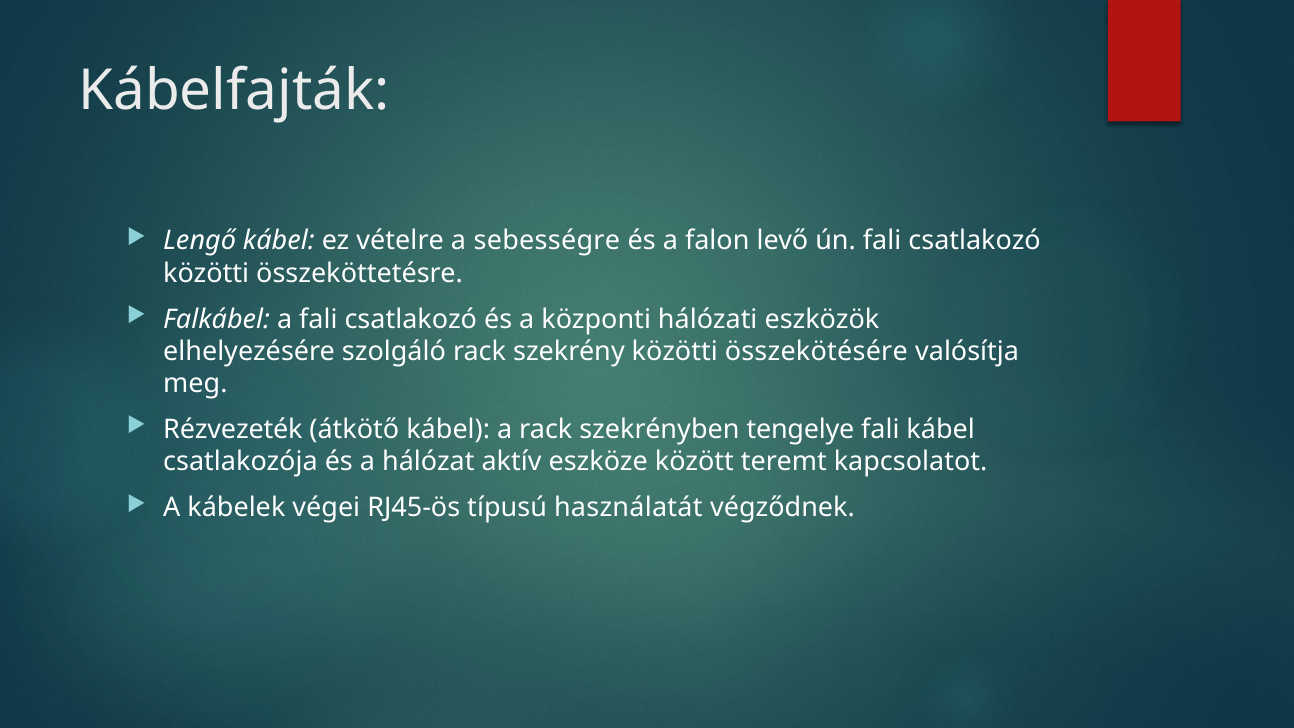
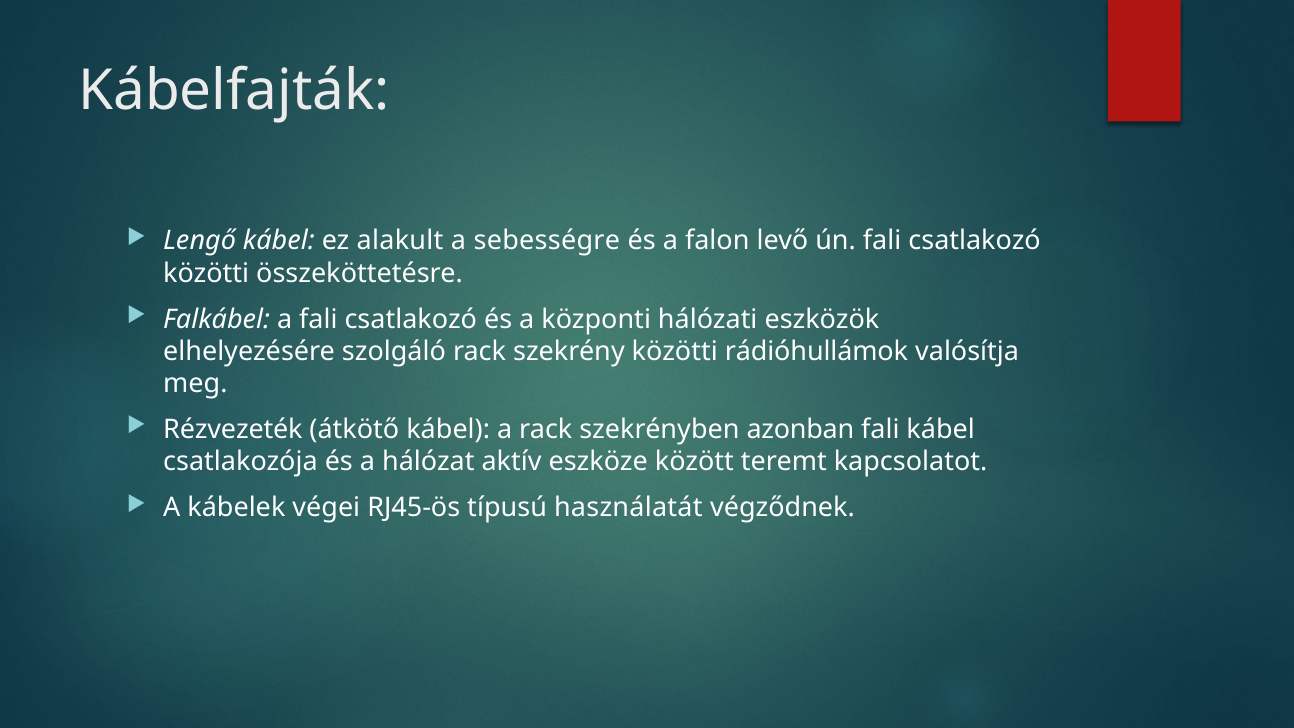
vételre: vételre -> alakult
összekötésére: összekötésére -> rádióhullámok
tengelye: tengelye -> azonban
